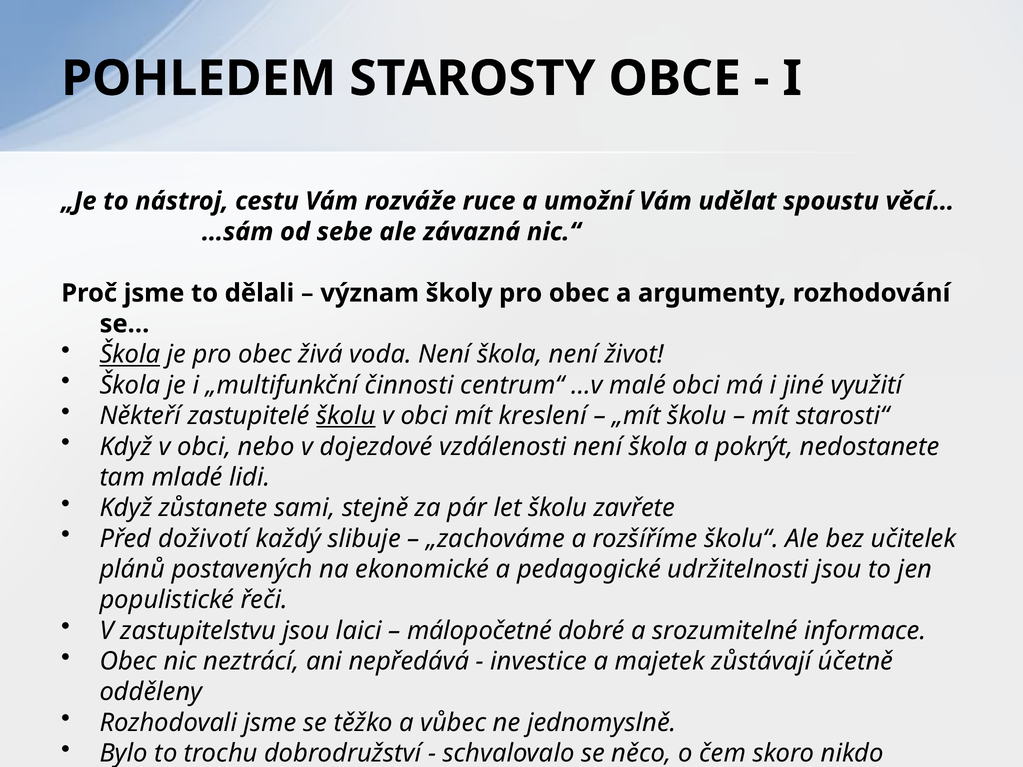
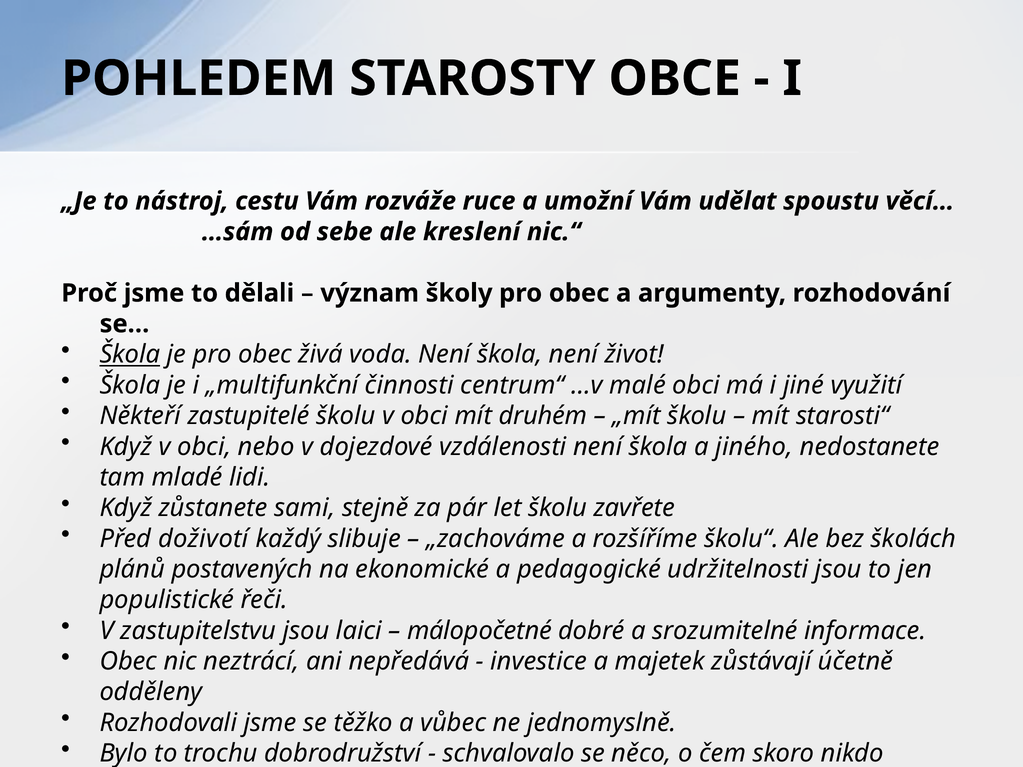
závazná: závazná -> kreslení
školu at (346, 416) underline: present -> none
kreslení: kreslení -> druhém
pokrýt: pokrýt -> jiného
učitelek: učitelek -> školách
